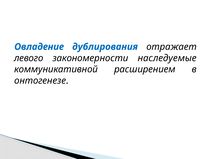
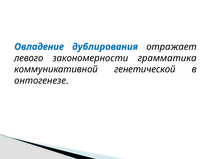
наследуемые: наследуемые -> грамматика
расширением: расширением -> генетической
